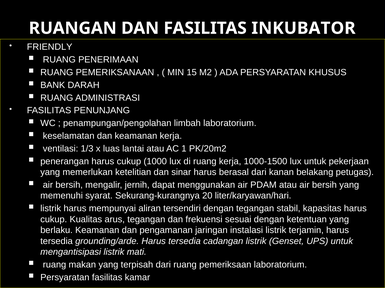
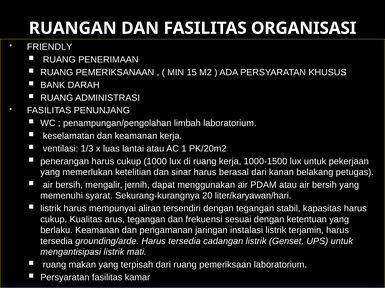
INKUBATOR: INKUBATOR -> ORGANISASI
